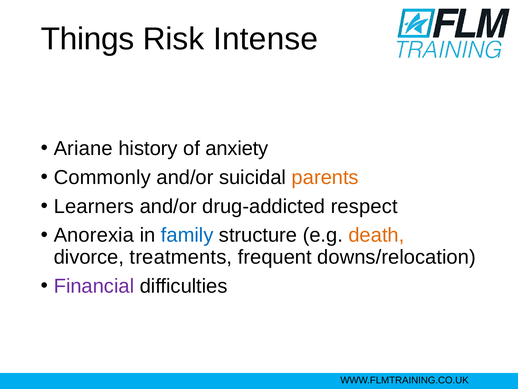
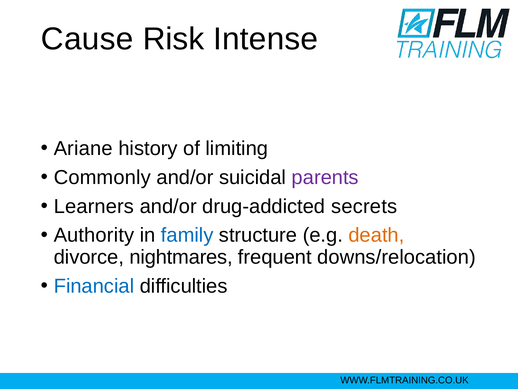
Things: Things -> Cause
anxiety: anxiety -> limiting
parents colour: orange -> purple
respect: respect -> secrets
Anorexia: Anorexia -> Authority
treatments: treatments -> nightmares
Financial colour: purple -> blue
